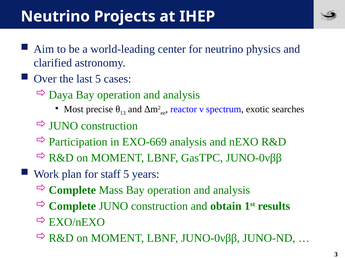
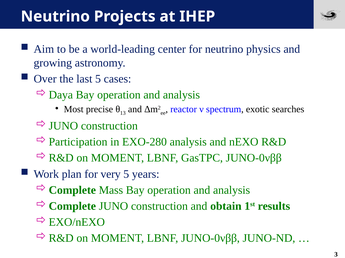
clarified: clarified -> growing
EXO-669: EXO-669 -> EXO-280
staff: staff -> very
